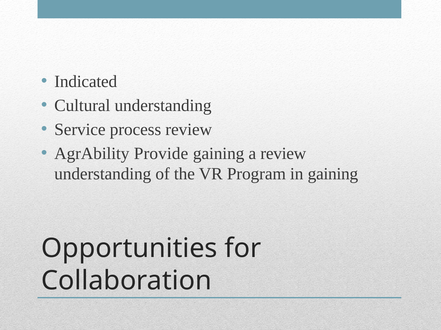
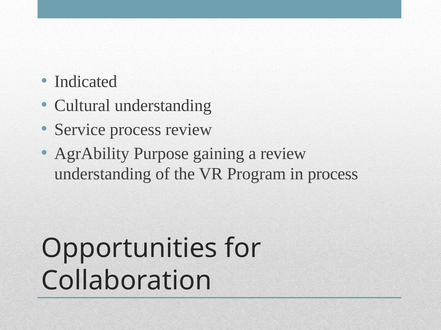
Provide: Provide -> Purpose
in gaining: gaining -> process
